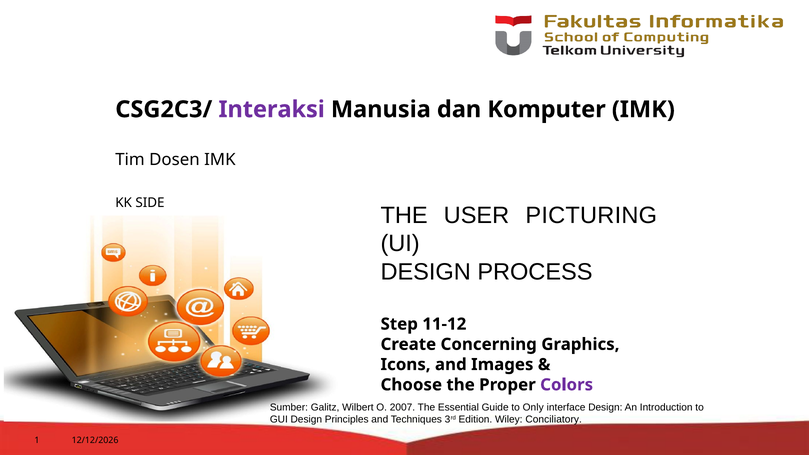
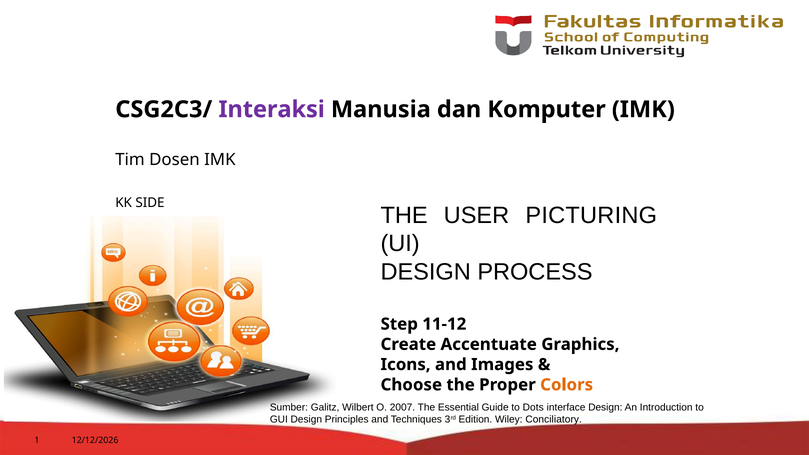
Concerning: Concerning -> Accentuate
Colors colour: purple -> orange
Only: Only -> Dots
